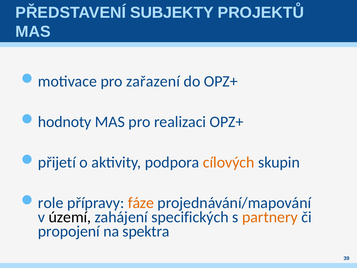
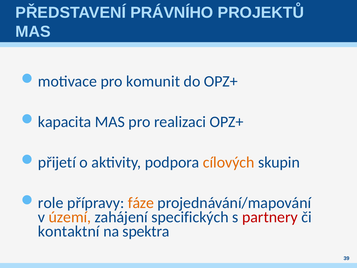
SUBJEKTY: SUBJEKTY -> PRÁVNÍHO
zařazení: zařazení -> komunit
hodnoty: hodnoty -> kapacita
území colour: black -> orange
partnery colour: orange -> red
propojení: propojení -> kontaktní
